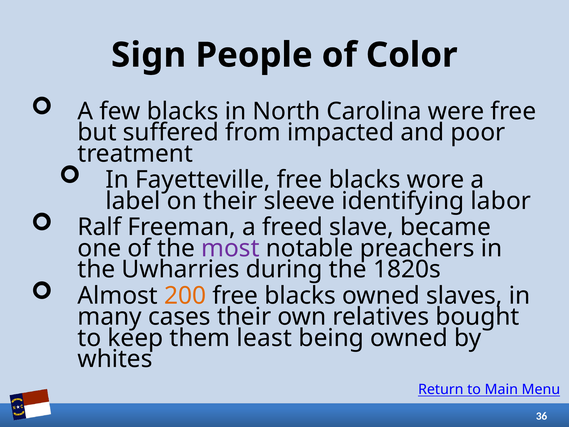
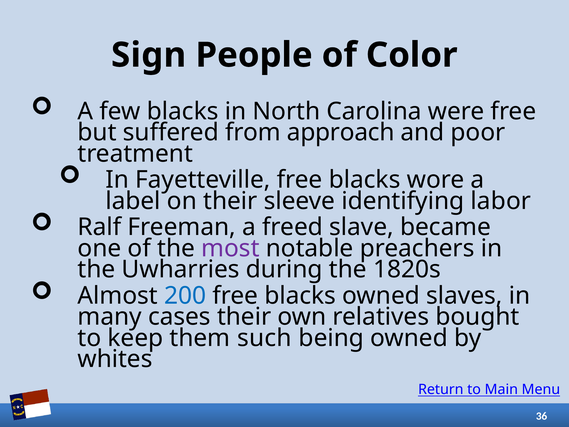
impacted: impacted -> approach
200 colour: orange -> blue
least: least -> such
